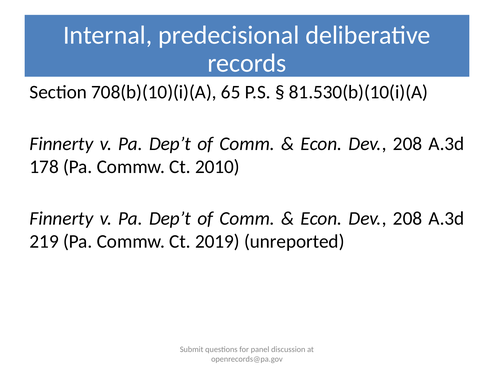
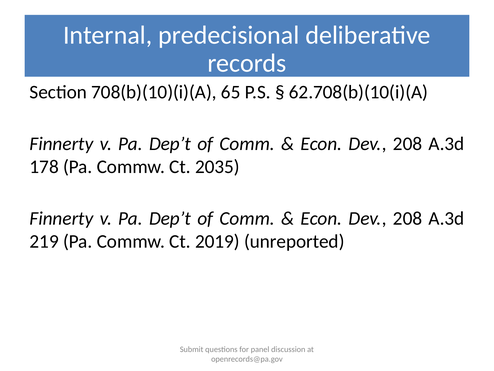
81.530(b)(10(i)(A: 81.530(b)(10(i)(A -> 62.708(b)(10(i)(A
2010: 2010 -> 2035
